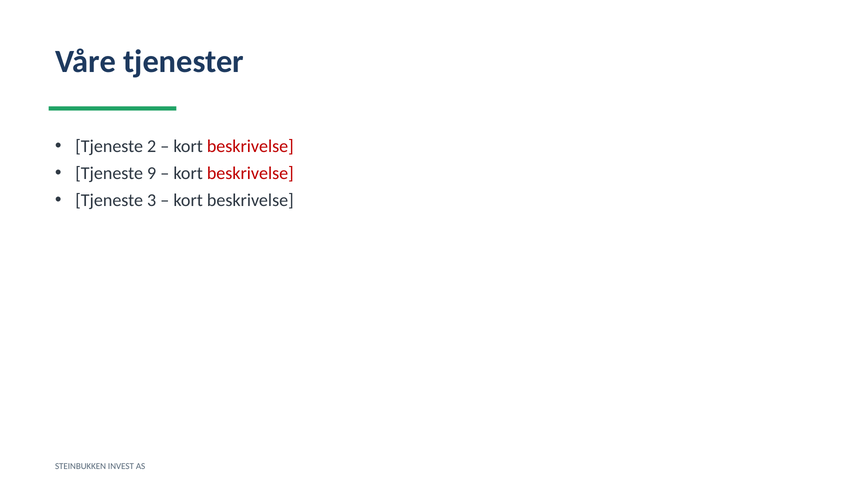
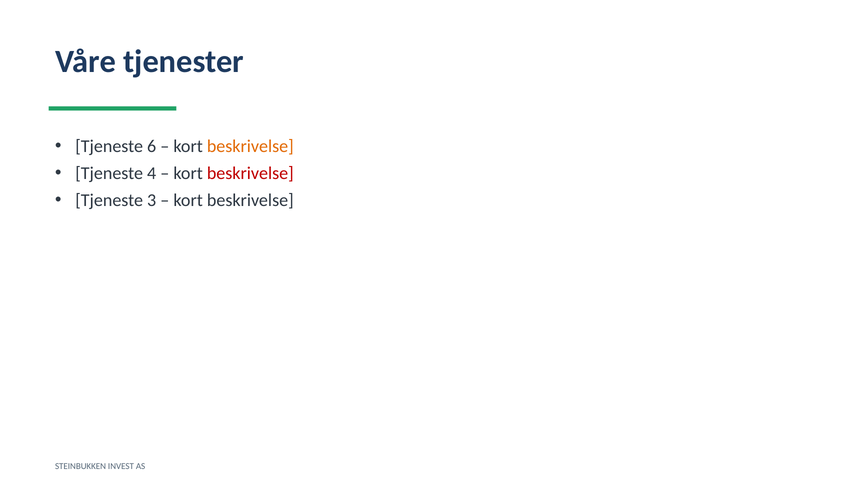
2: 2 -> 6
beskrivelse at (250, 147) colour: red -> orange
9: 9 -> 4
